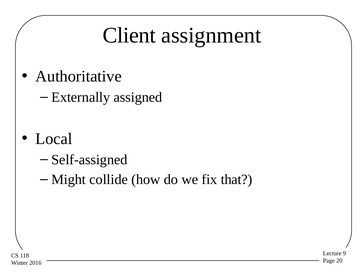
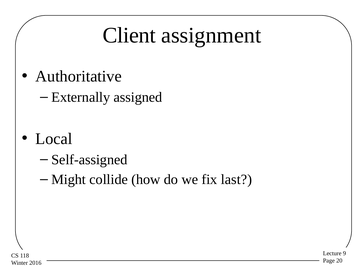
that: that -> last
